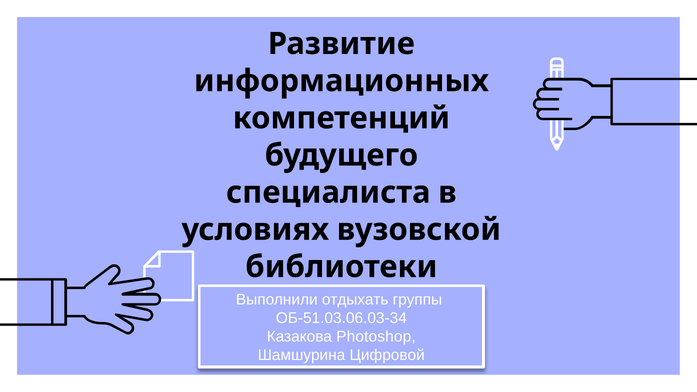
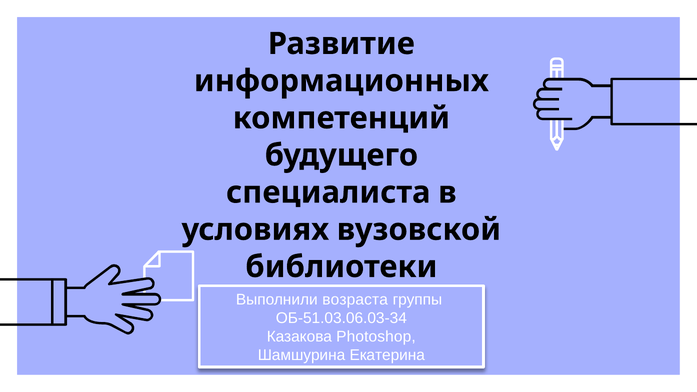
отдыхать: отдыхать -> возраста
Цифровой: Цифровой -> Екатерина
